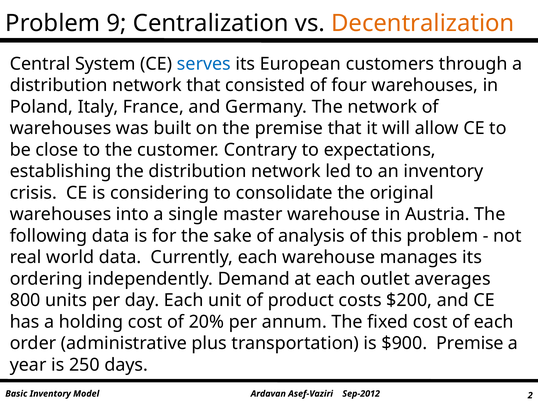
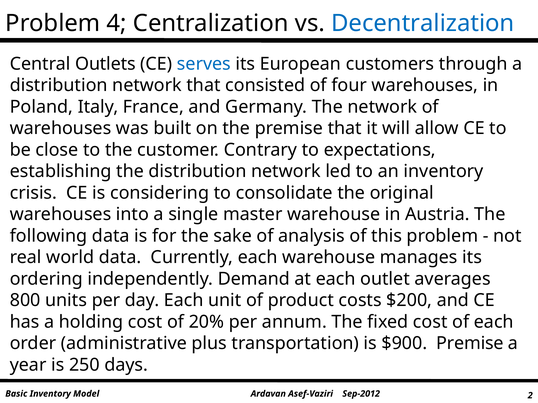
9: 9 -> 4
Decentralization colour: orange -> blue
System: System -> Outlets
